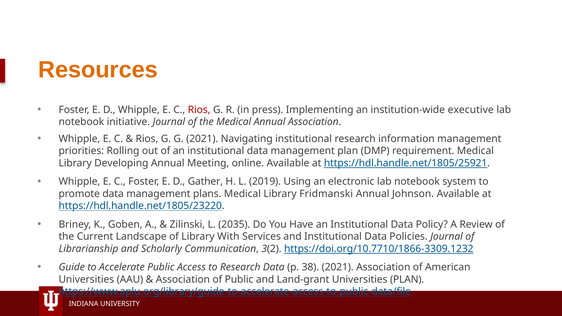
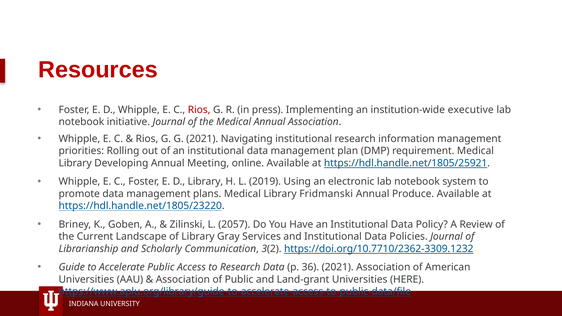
Resources colour: orange -> red
D Gather: Gather -> Library
Johnson: Johnson -> Produce
2035: 2035 -> 2057
With: With -> Gray
https://doi.org/10.7710/1866-3309.1232: https://doi.org/10.7710/1866-3309.1232 -> https://doi.org/10.7710/2362-3309.1232
38: 38 -> 36
Universities PLAN: PLAN -> HERE
